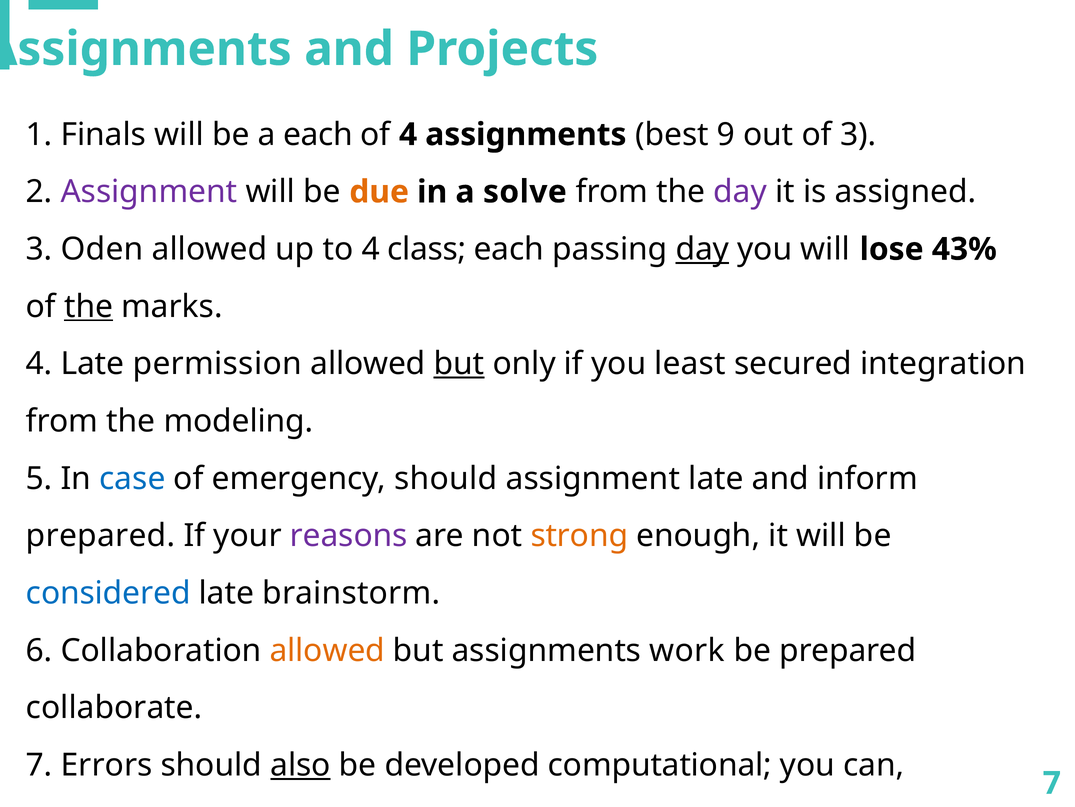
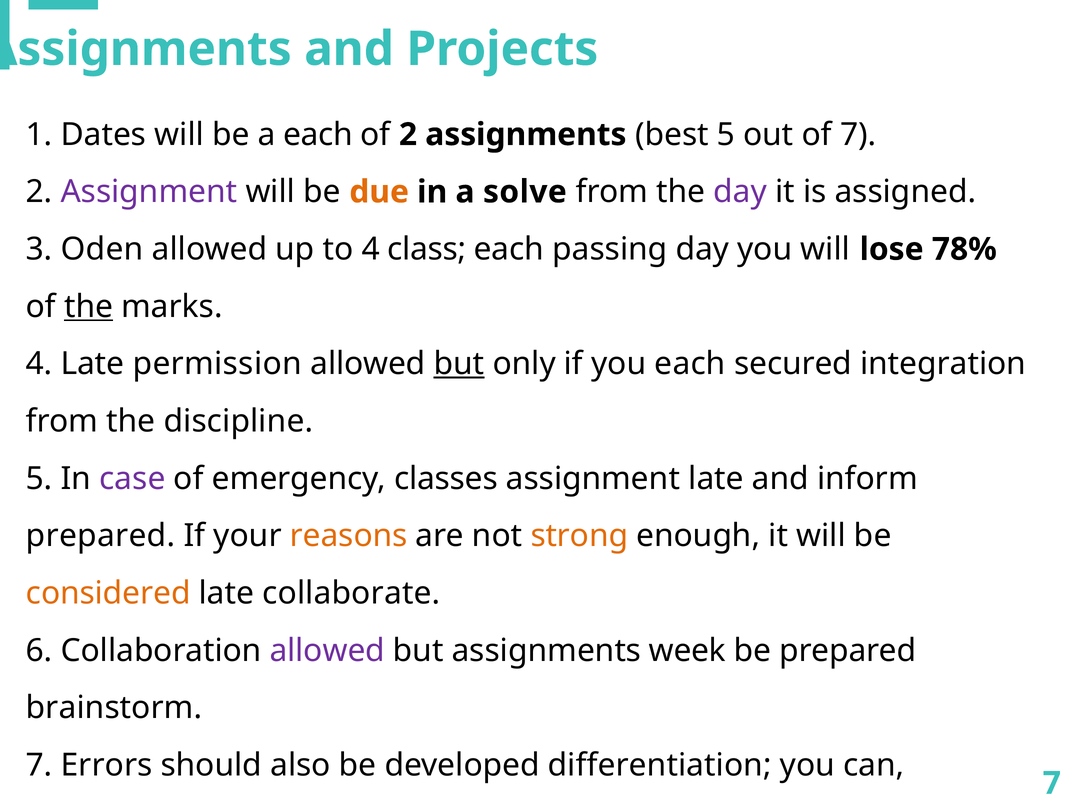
Finals: Finals -> Dates
of 4: 4 -> 2
best 9: 9 -> 5
of 3: 3 -> 7
day at (702, 249) underline: present -> none
43%: 43% -> 78%
you least: least -> each
modeling: modeling -> discipline
case colour: blue -> purple
emergency should: should -> classes
reasons colour: purple -> orange
considered colour: blue -> orange
late brainstorm: brainstorm -> collaborate
allowed at (327, 650) colour: orange -> purple
work: work -> week
collaborate at (114, 707): collaborate -> brainstorm
also underline: present -> none
computational: computational -> differentiation
